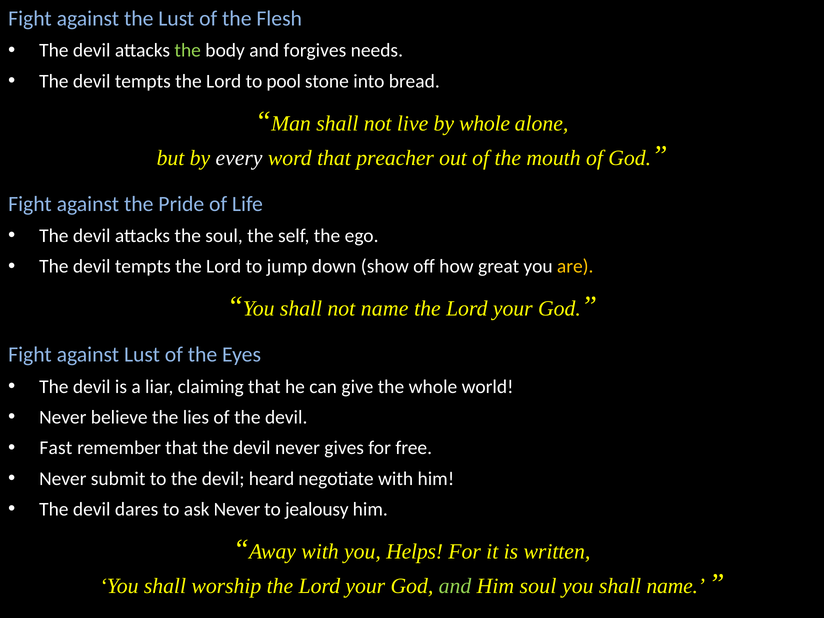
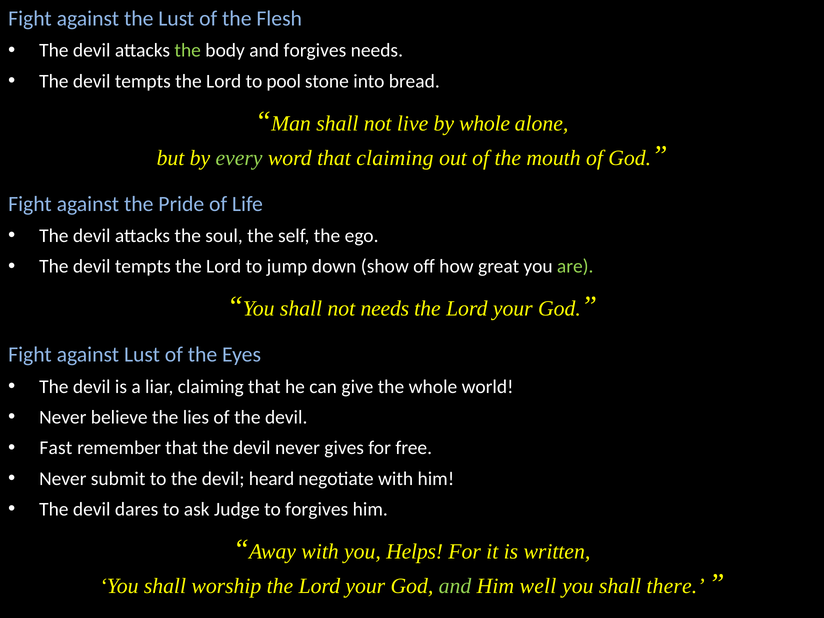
every colour: white -> light green
that preacher: preacher -> claiming
are colour: yellow -> light green
not name: name -> needs
ask Never: Never -> Judge
to jealousy: jealousy -> forgives
Him soul: soul -> well
shall name: name -> there
